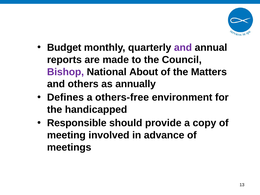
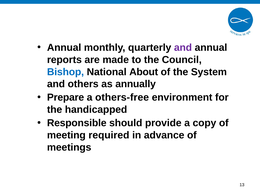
Budget at (64, 48): Budget -> Annual
Bishop colour: purple -> blue
Matters: Matters -> System
Defines: Defines -> Prepare
involved: involved -> required
